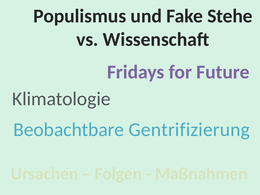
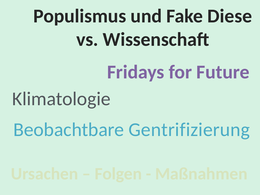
Stehe: Stehe -> Diese
